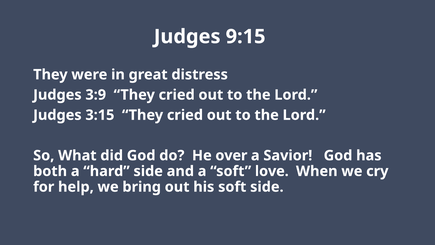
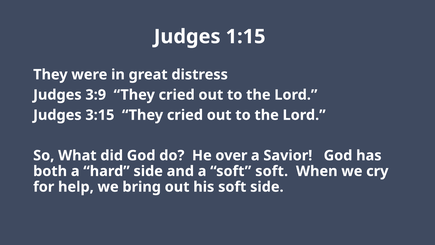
9:15: 9:15 -> 1:15
soft love: love -> soft
